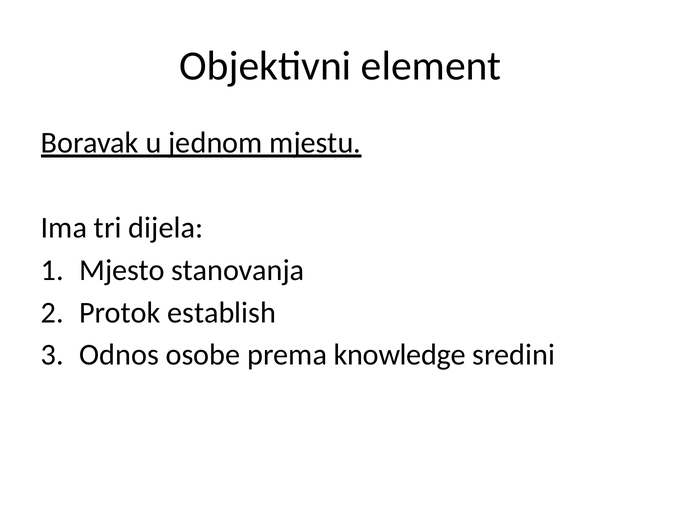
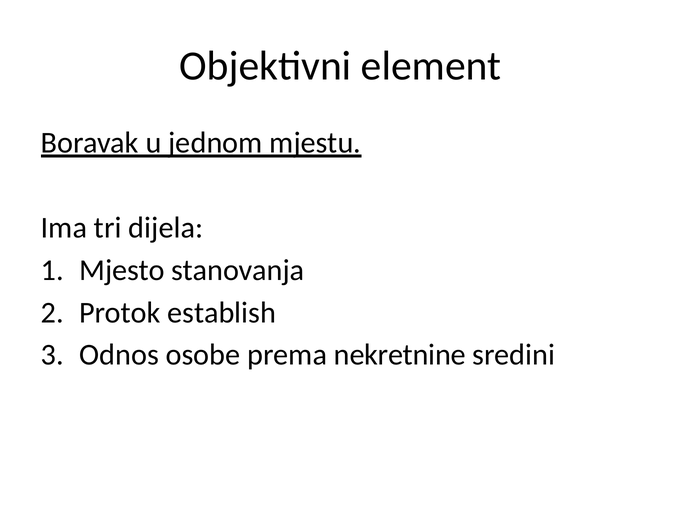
knowledge: knowledge -> nekretnine
